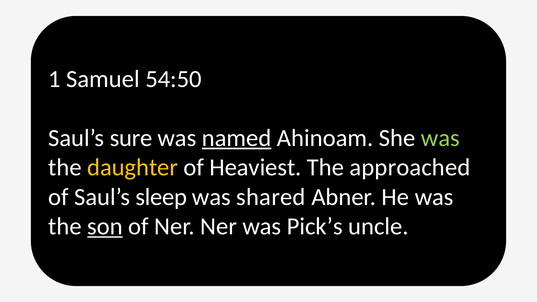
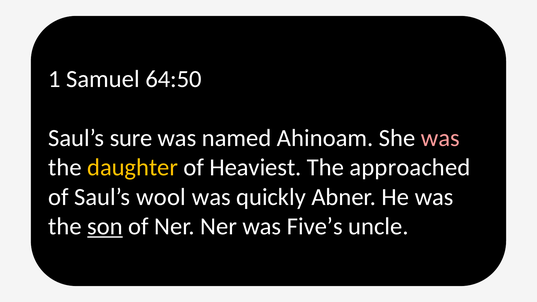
54:50: 54:50 -> 64:50
named underline: present -> none
was at (440, 138) colour: light green -> pink
sleep: sleep -> wool
shared: shared -> quickly
Pick’s: Pick’s -> Five’s
